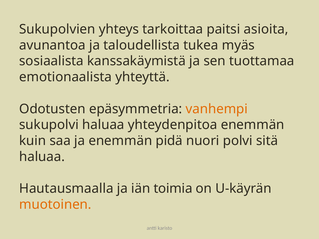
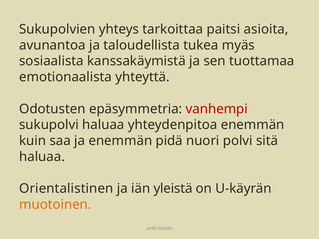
vanhempi colour: orange -> red
Hautausmaalla: Hautausmaalla -> Orientalistinen
toimia: toimia -> yleistä
